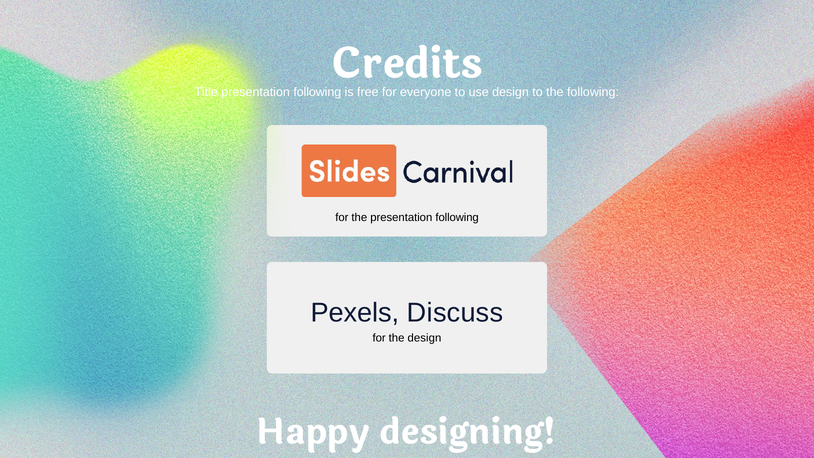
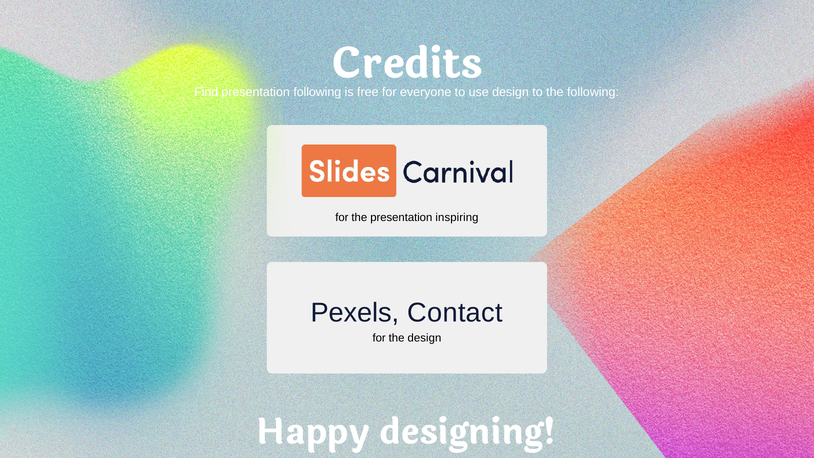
Title: Title -> Find
the presentation following: following -> inspiring
Discuss: Discuss -> Contact
